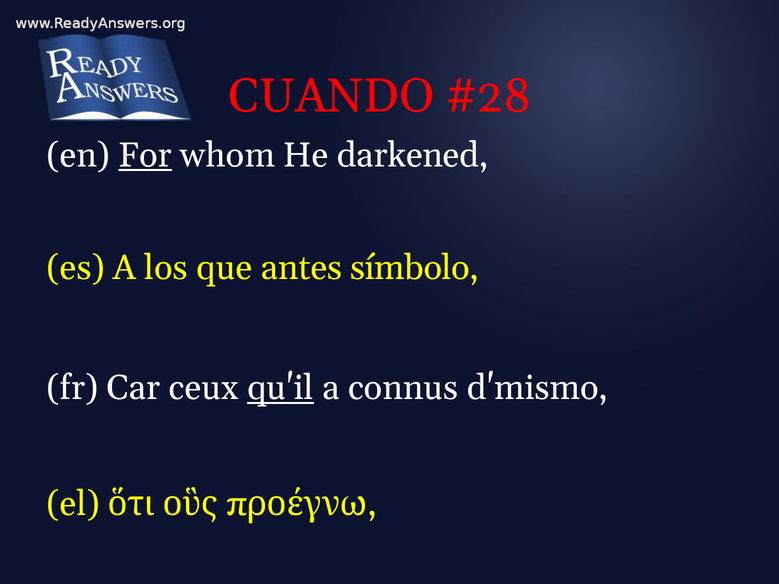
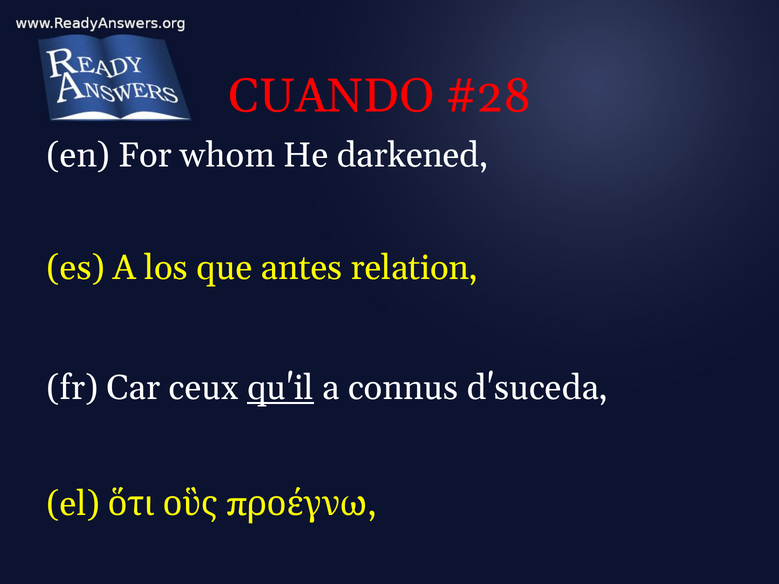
For underline: present -> none
símbolo: símbolo -> relation
d'mismo: d'mismo -> d'suceda
